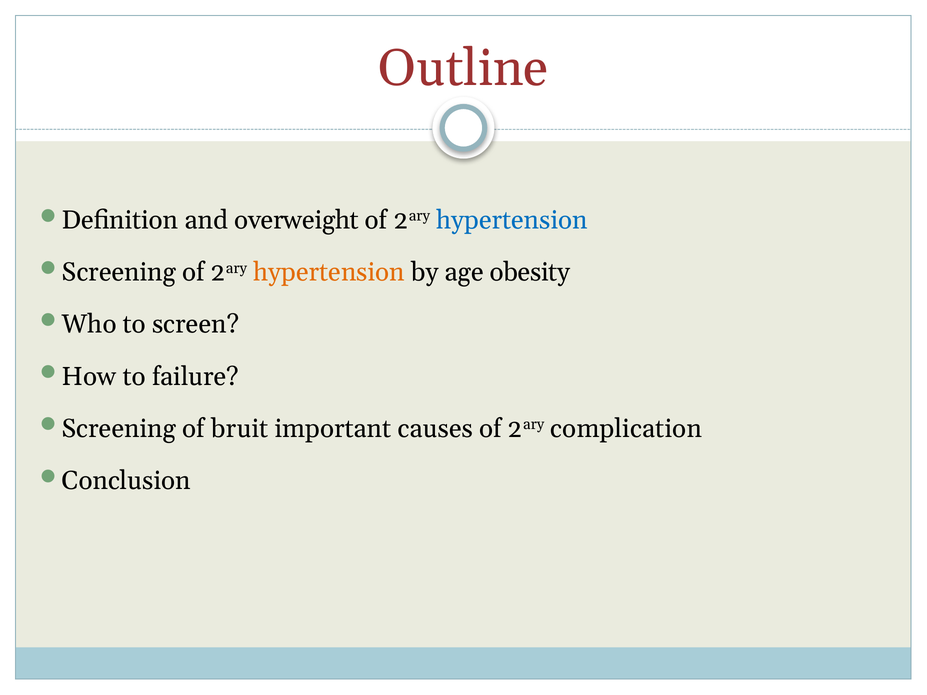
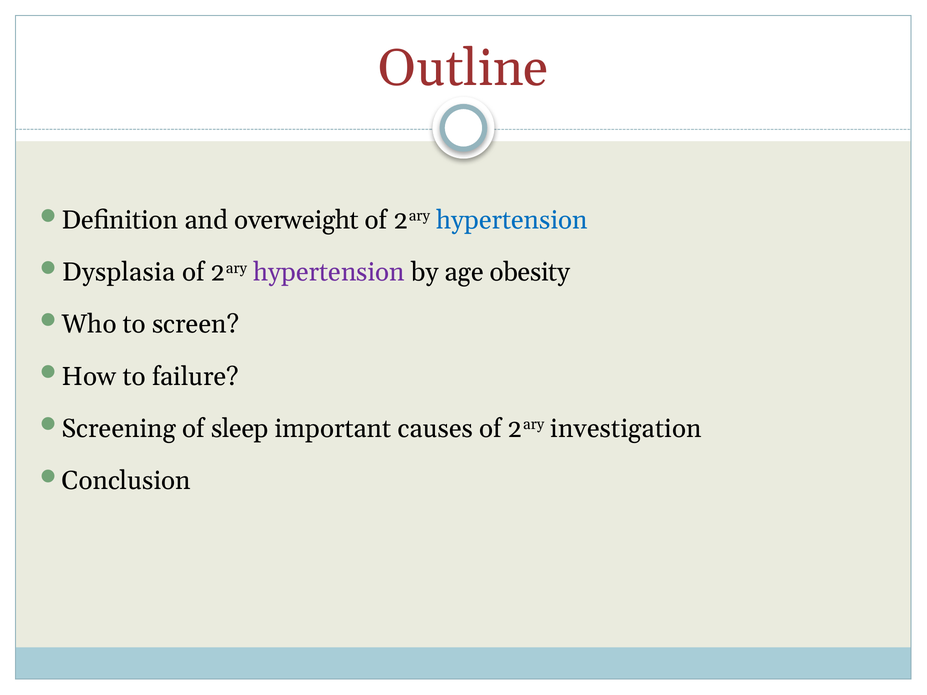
Screening at (119, 272): Screening -> Dysplasia
hypertension at (329, 272) colour: orange -> purple
bruit: bruit -> sleep
complication: complication -> investigation
